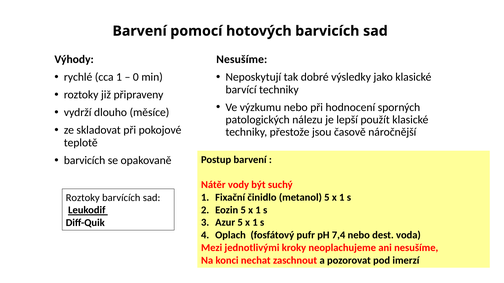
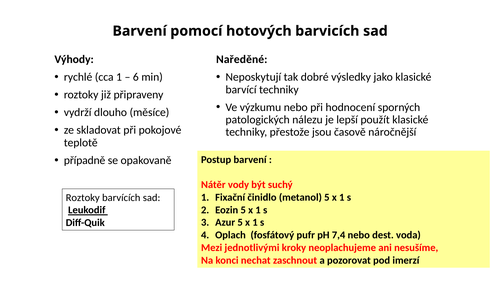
Nesušíme at (242, 60): Nesušíme -> Naředěné
0: 0 -> 6
barvicích at (85, 161): barvicích -> případně
